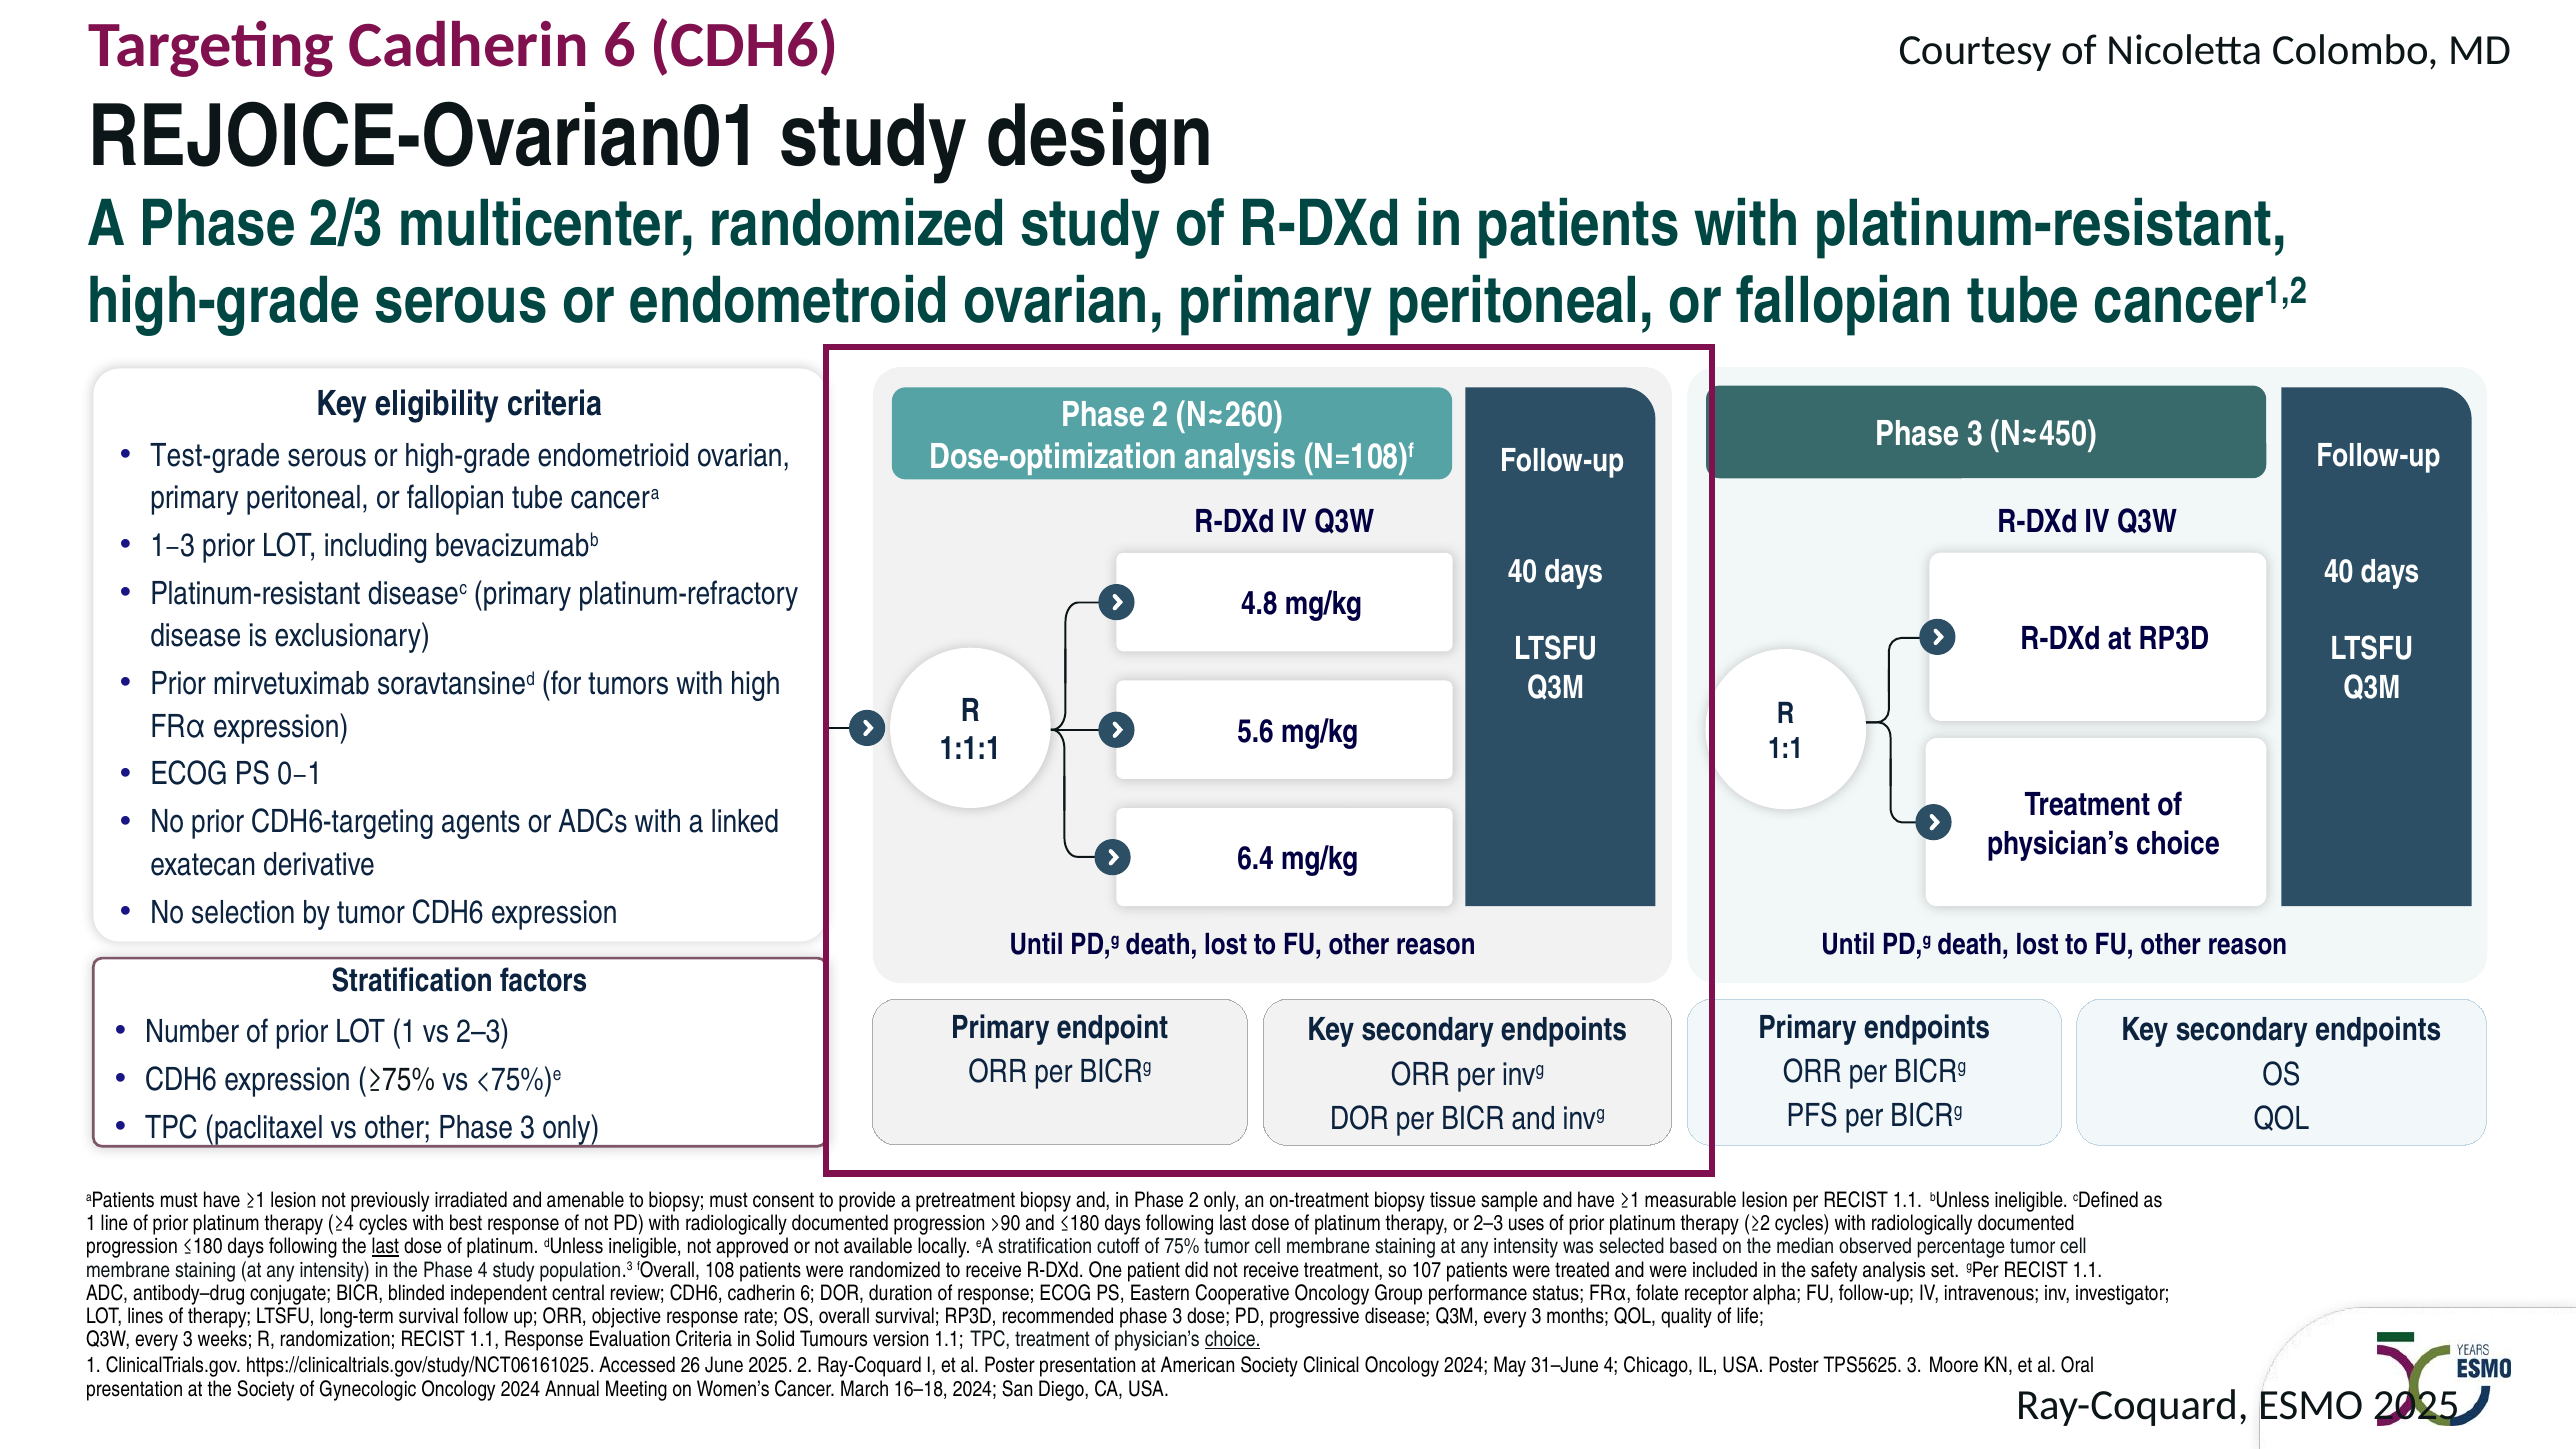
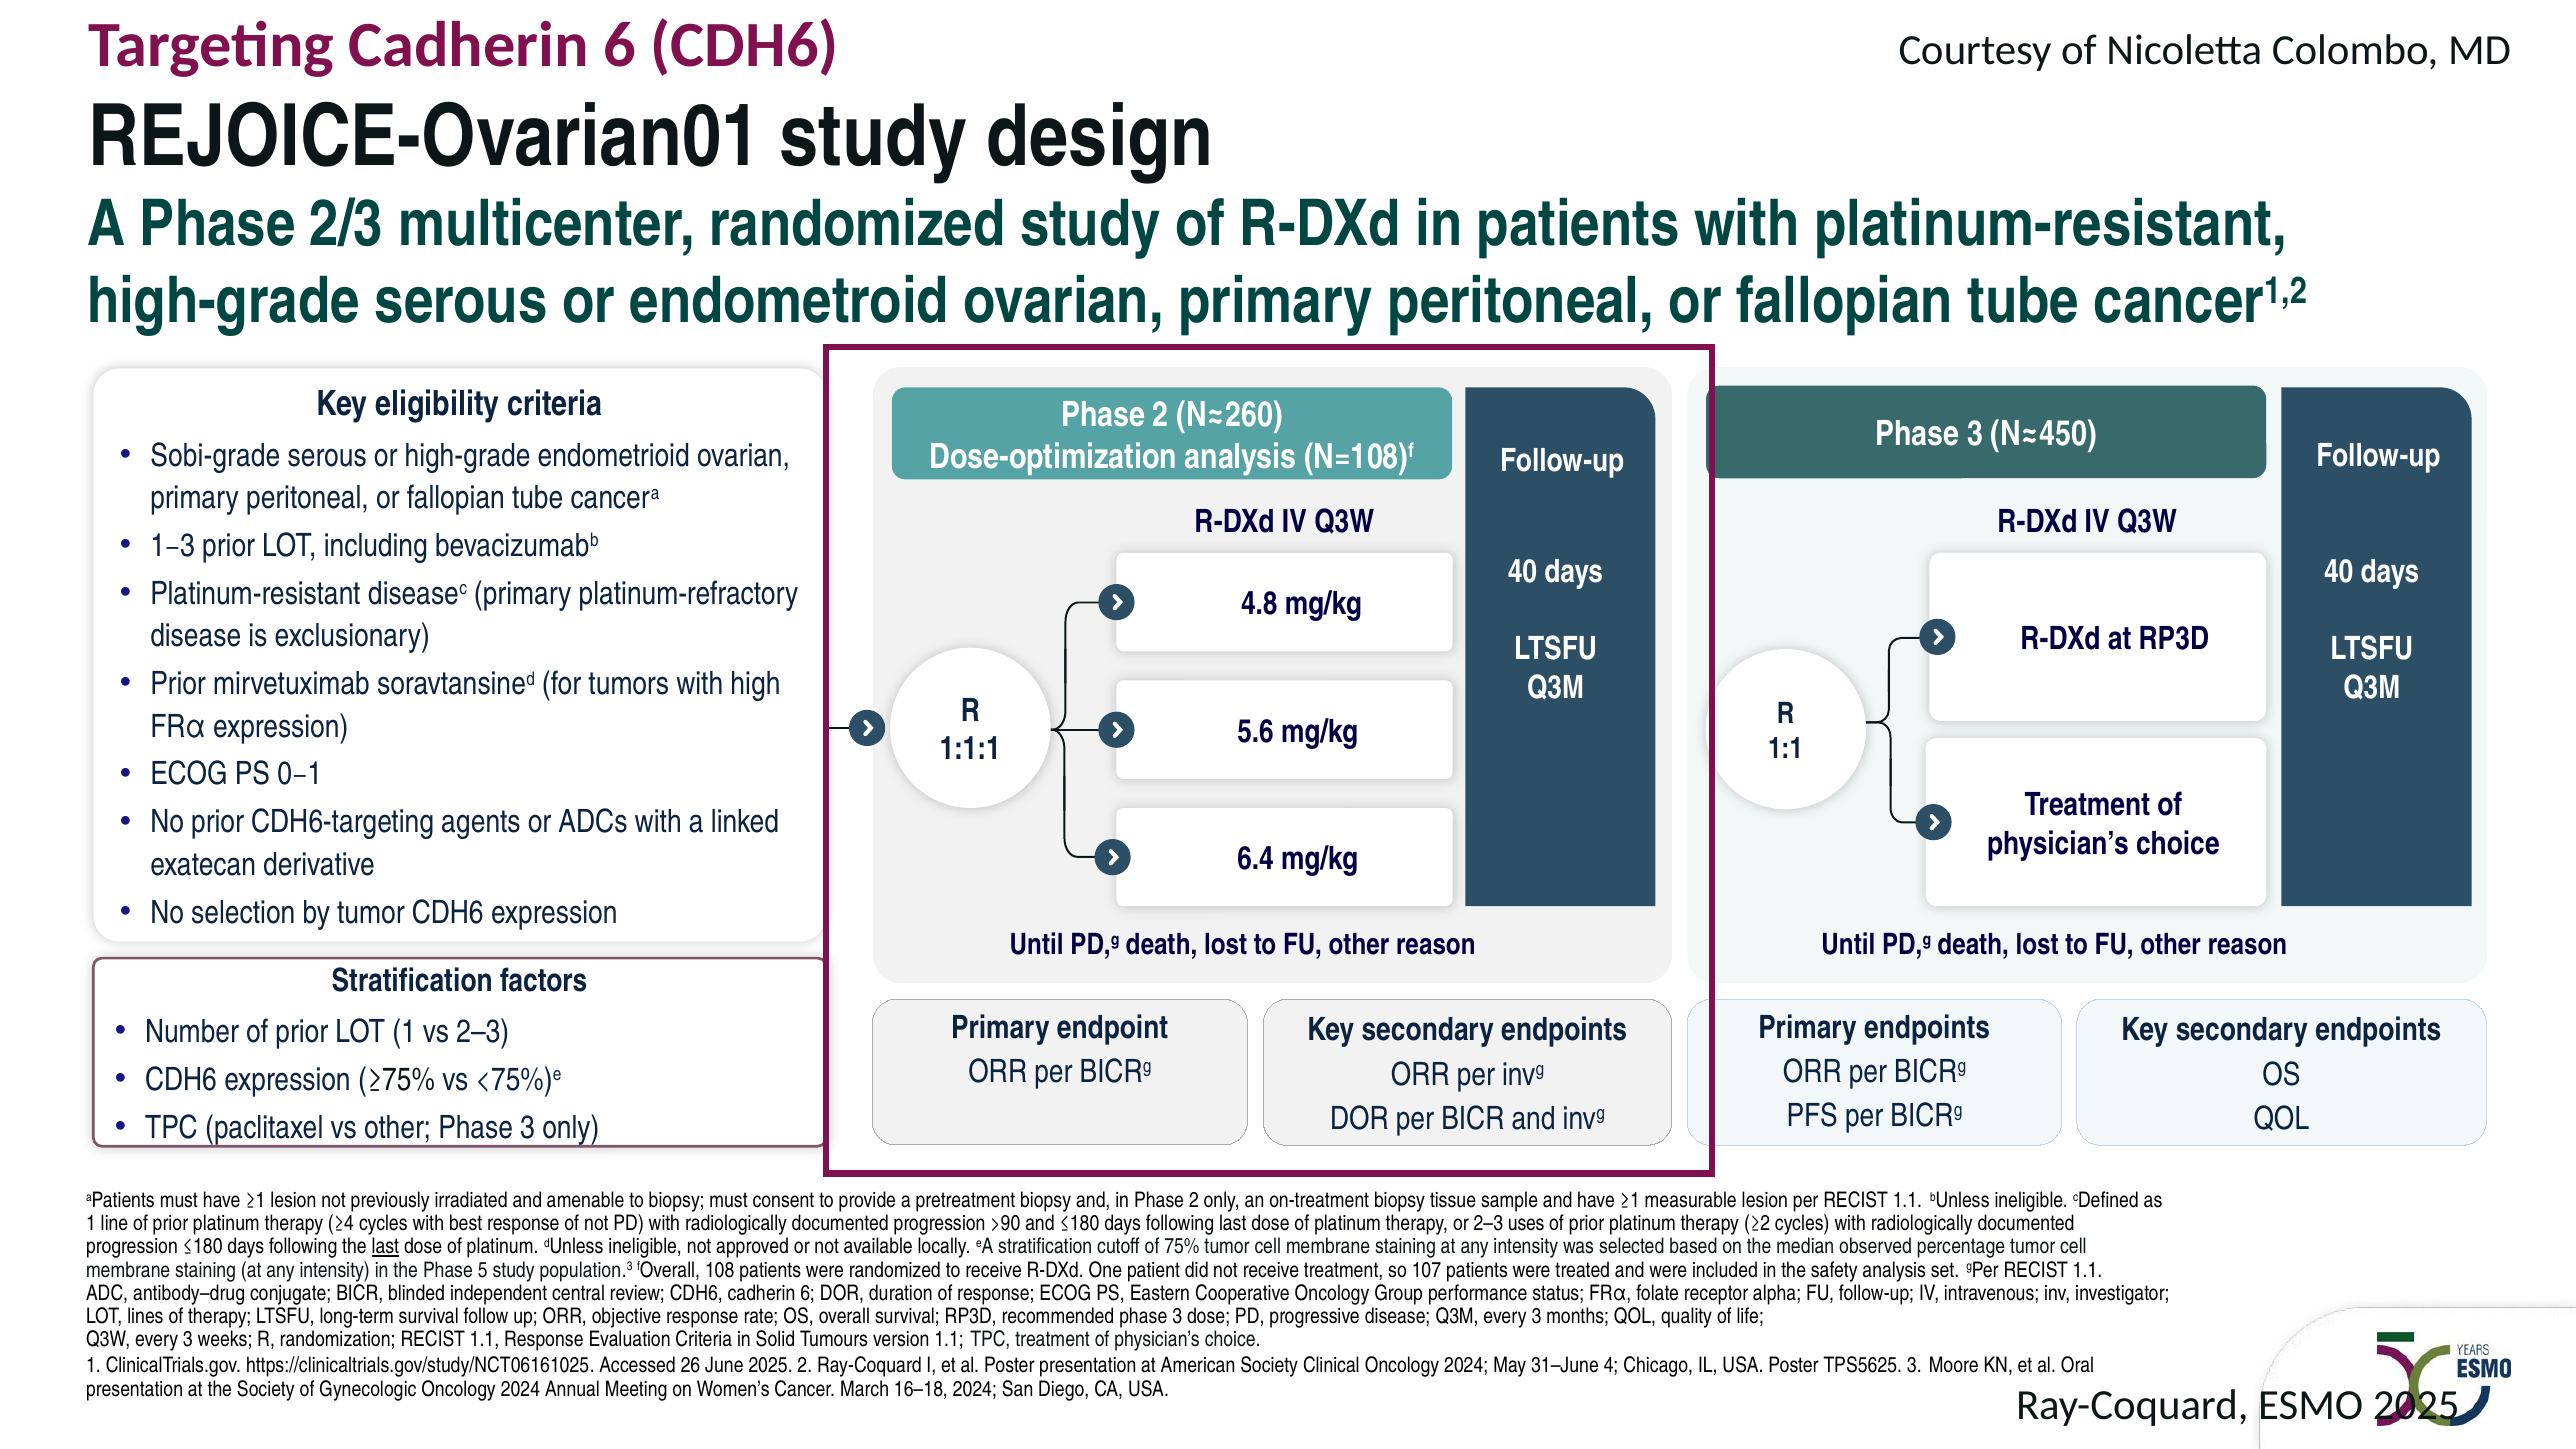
Test-grade: Test-grade -> Sobi-grade
Phase 4: 4 -> 5
choice at (1233, 1339) underline: present -> none
